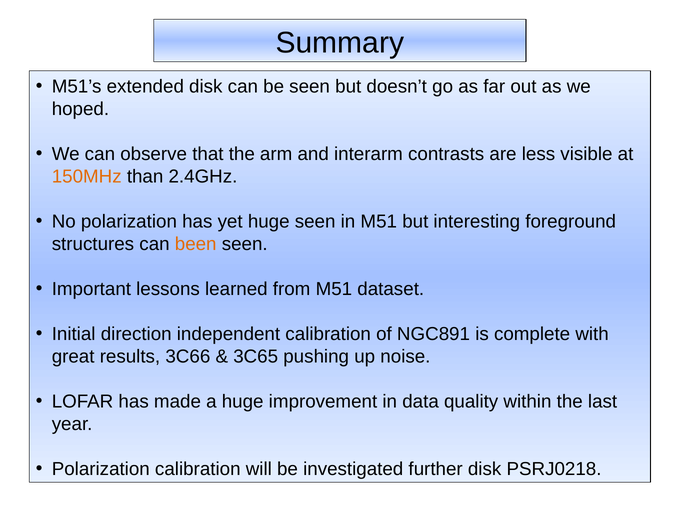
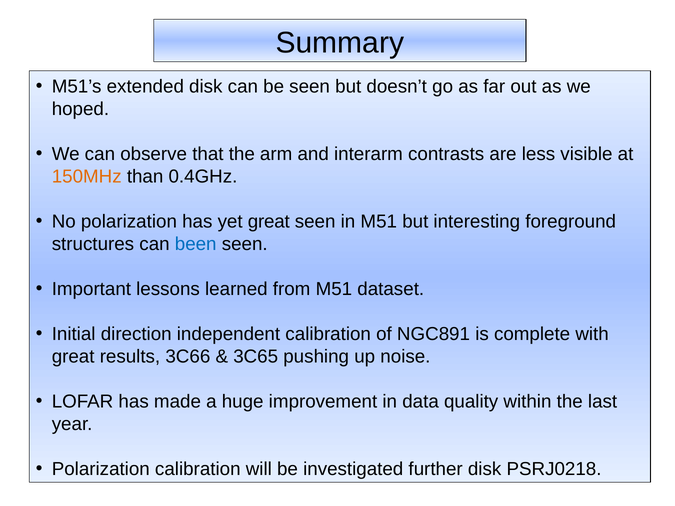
2.4GHz: 2.4GHz -> 0.4GHz
yet huge: huge -> great
been colour: orange -> blue
